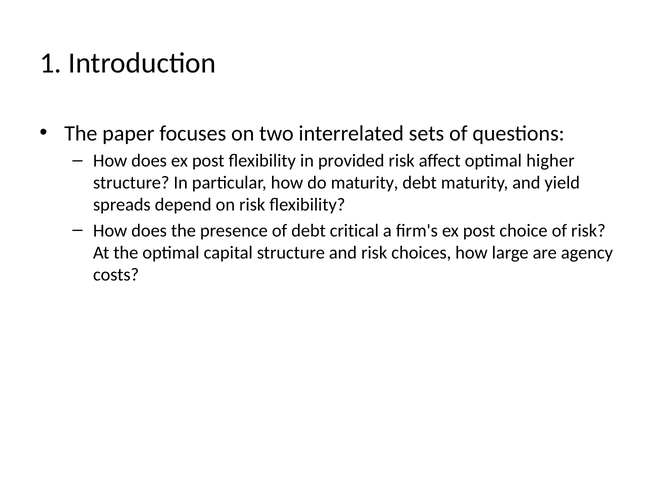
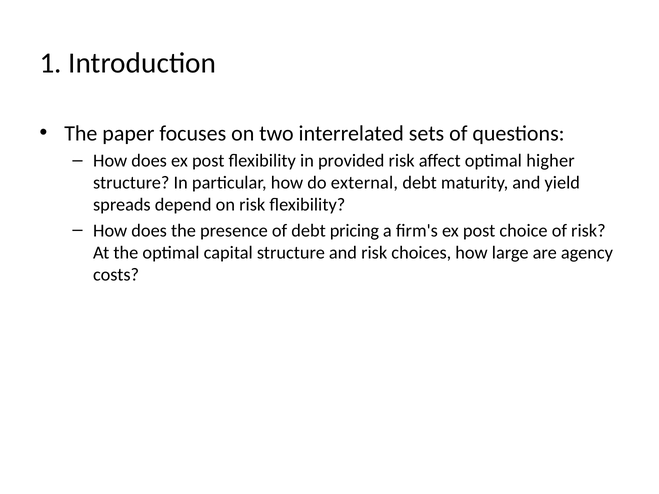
do maturity: maturity -> external
critical: critical -> pricing
